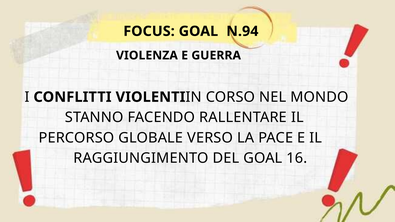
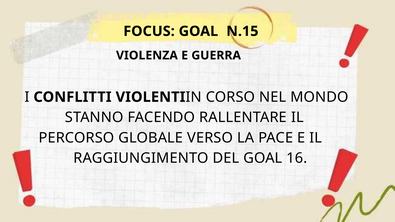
N.94: N.94 -> N.15
